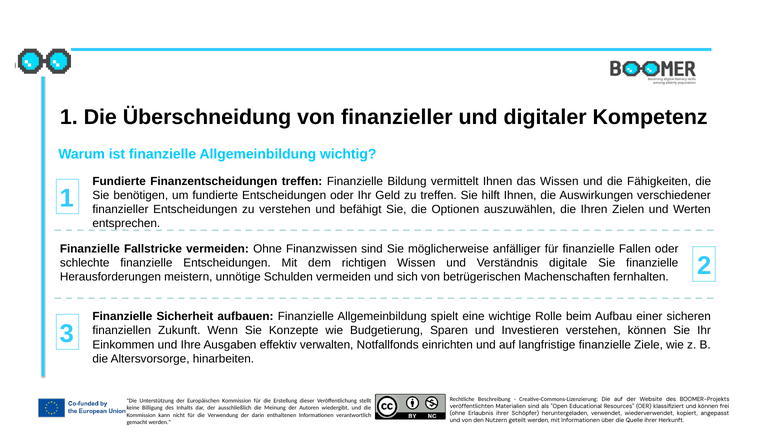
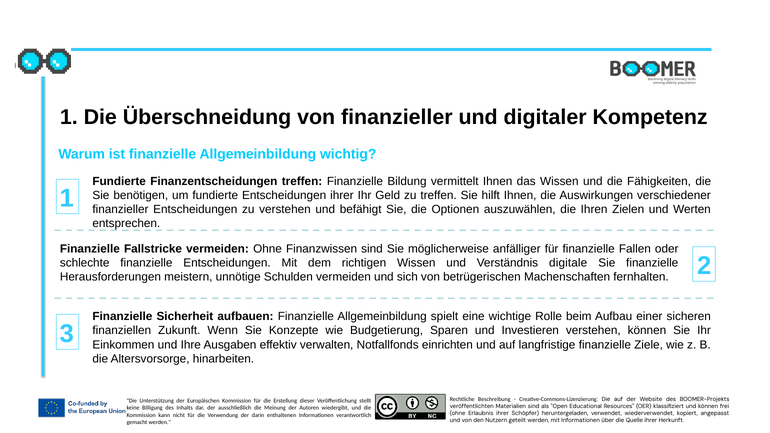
Entscheidungen oder: oder -> ihrer
